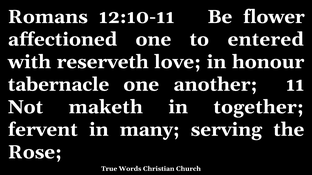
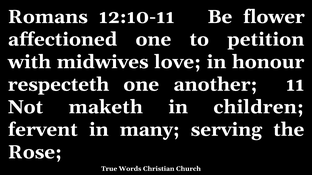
entered: entered -> petition
reserveth: reserveth -> midwives
tabernacle: tabernacle -> respecteth
together: together -> children
